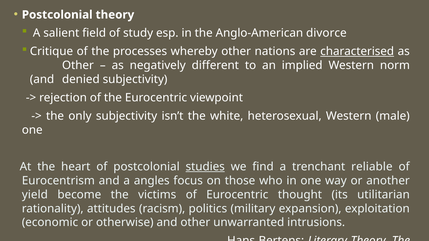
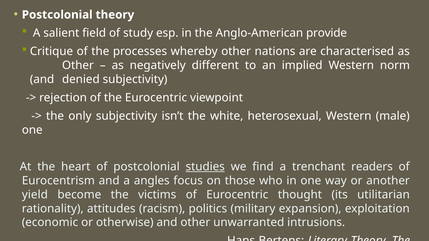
divorce: divorce -> provide
characterised underline: present -> none
reliable: reliable -> readers
